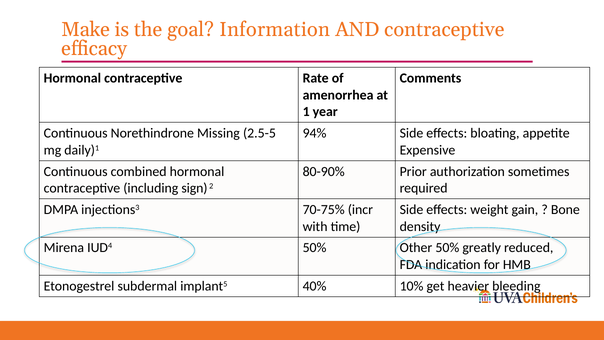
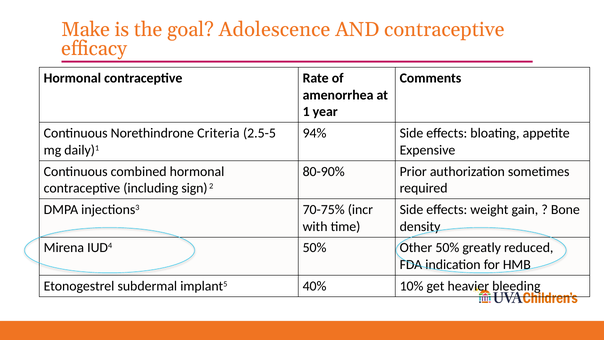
Information: Information -> Adolescence
Missing: Missing -> Criteria
